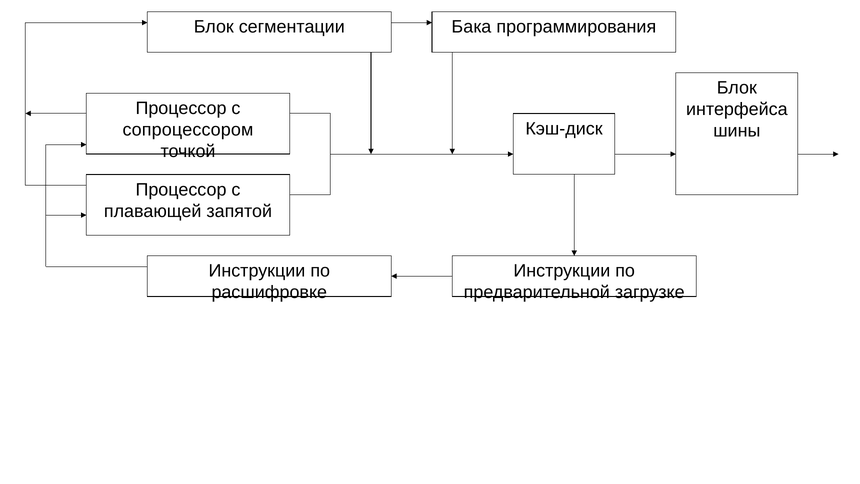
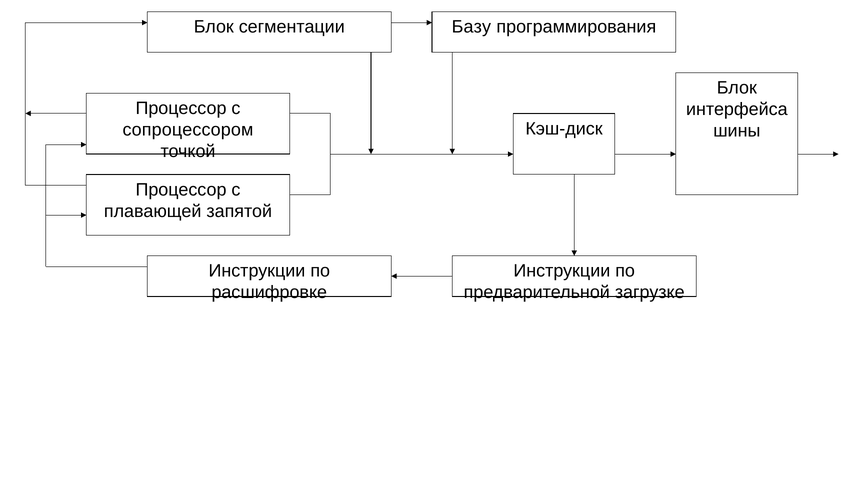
Бака: Бака -> Базу
